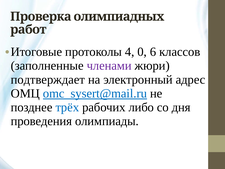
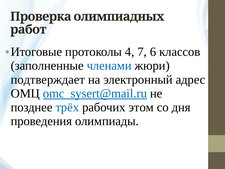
0: 0 -> 7
членами colour: purple -> blue
либо: либо -> этом
